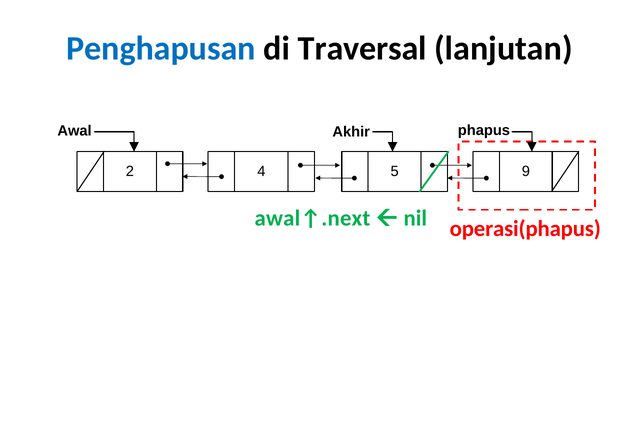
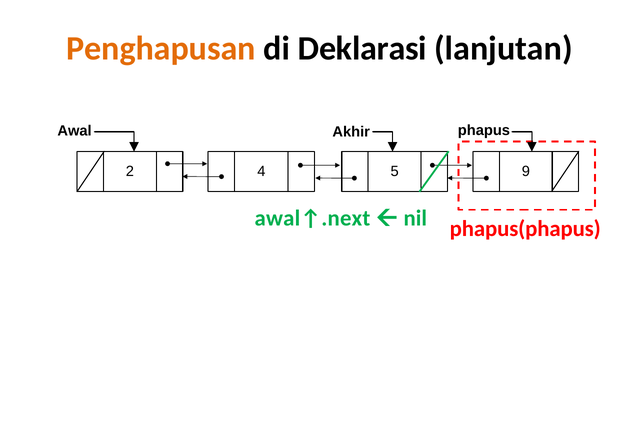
Penghapusan colour: blue -> orange
Traversal: Traversal -> Deklarasi
operasi(phapus: operasi(phapus -> phapus(phapus
